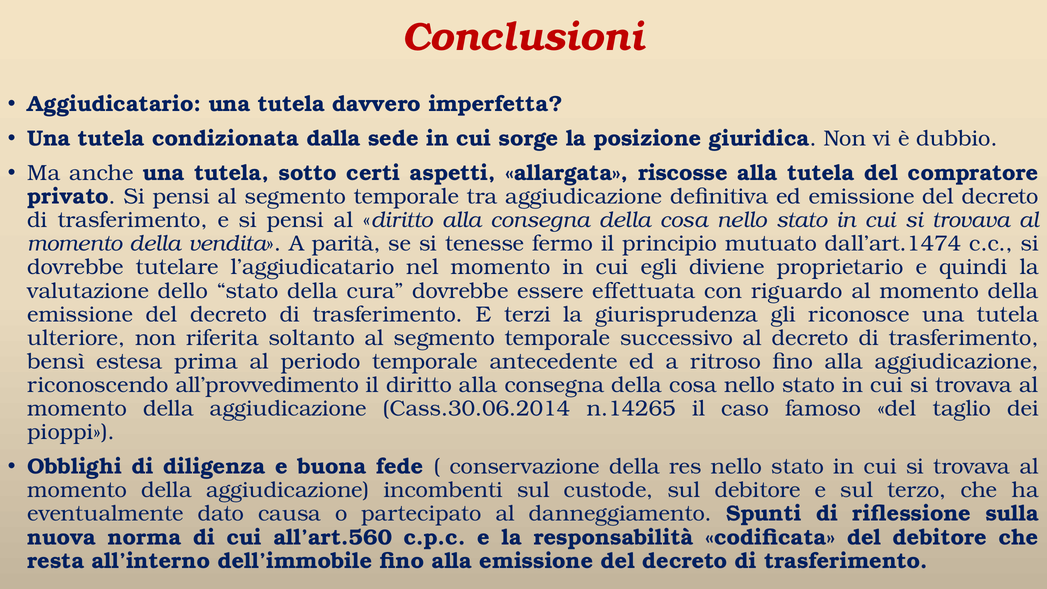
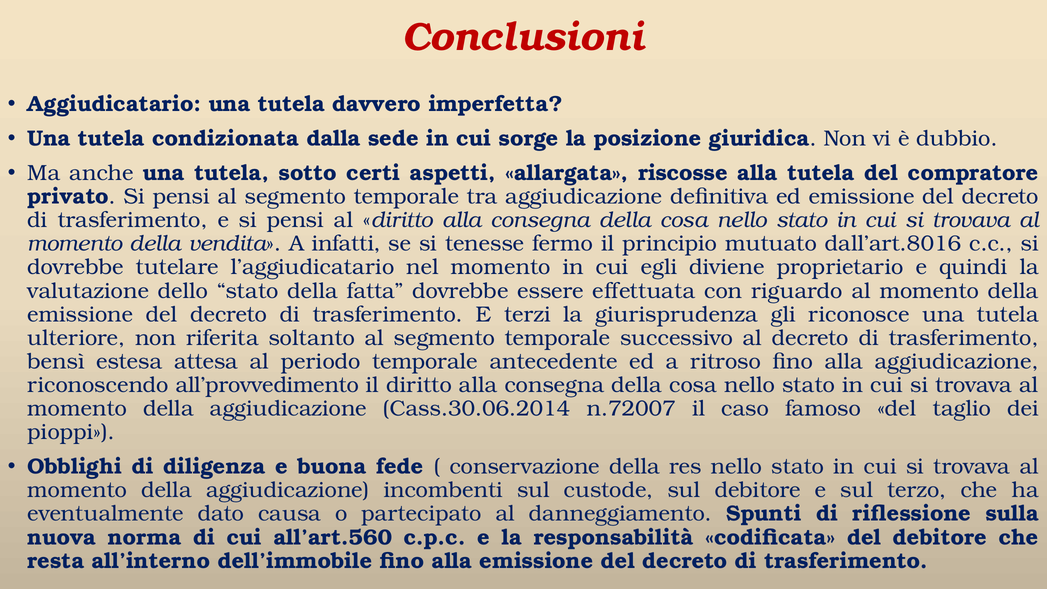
parità: parità -> infatti
dall’art.1474: dall’art.1474 -> dall’art.8016
cura: cura -> fatta
prima: prima -> attesa
n.14265: n.14265 -> n.72007
